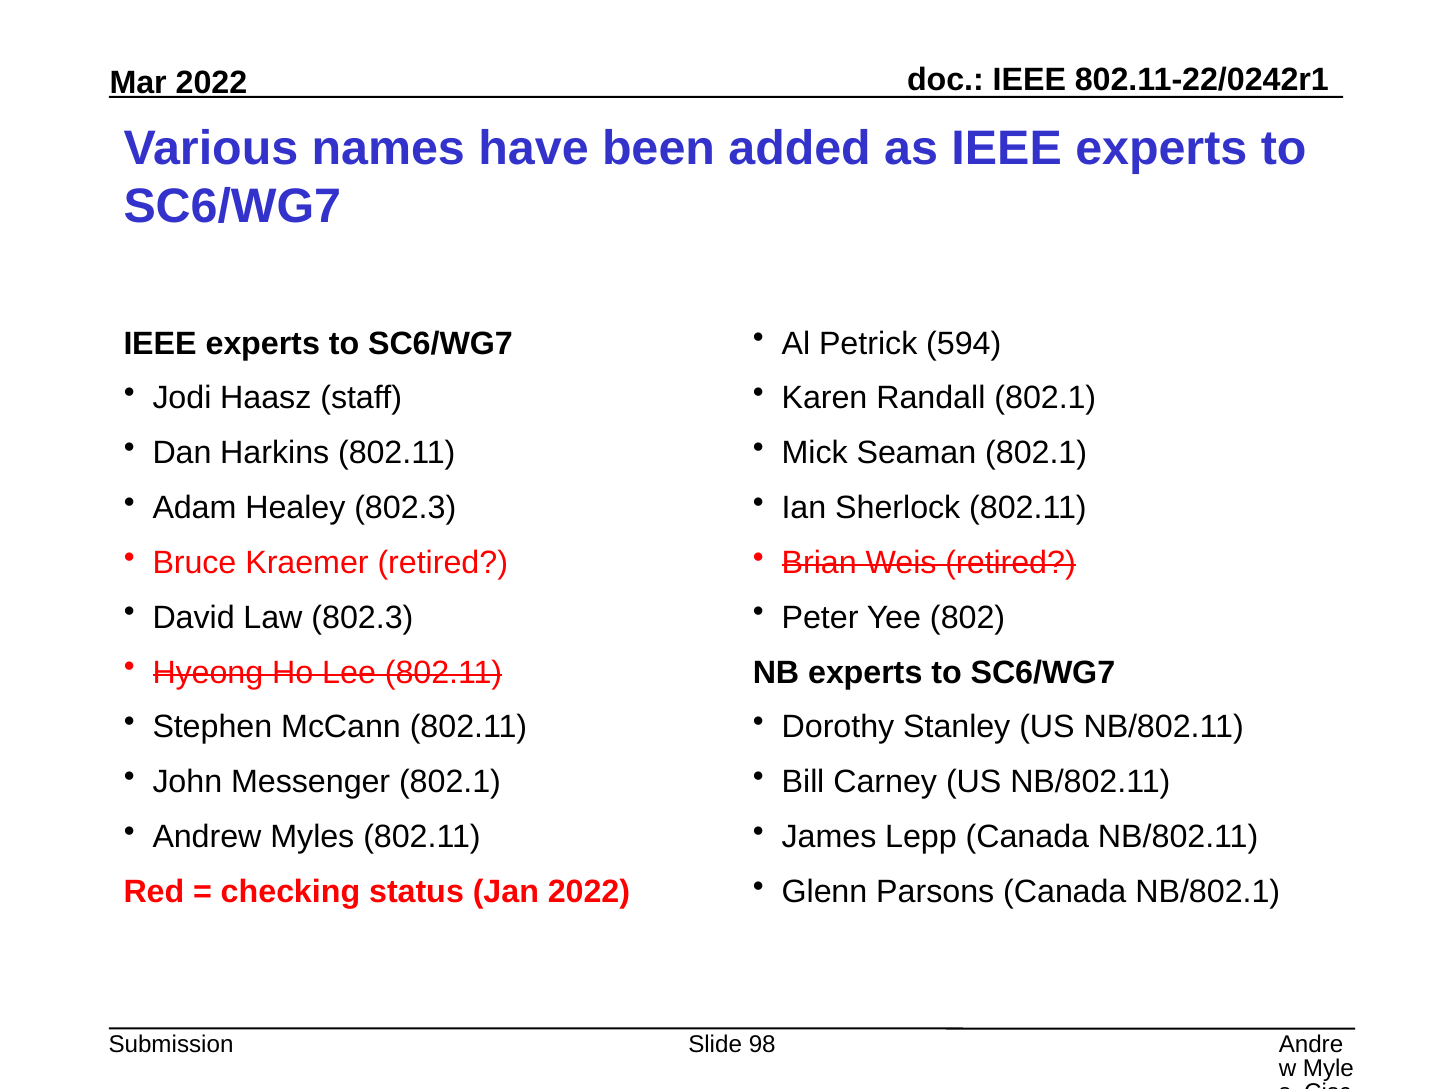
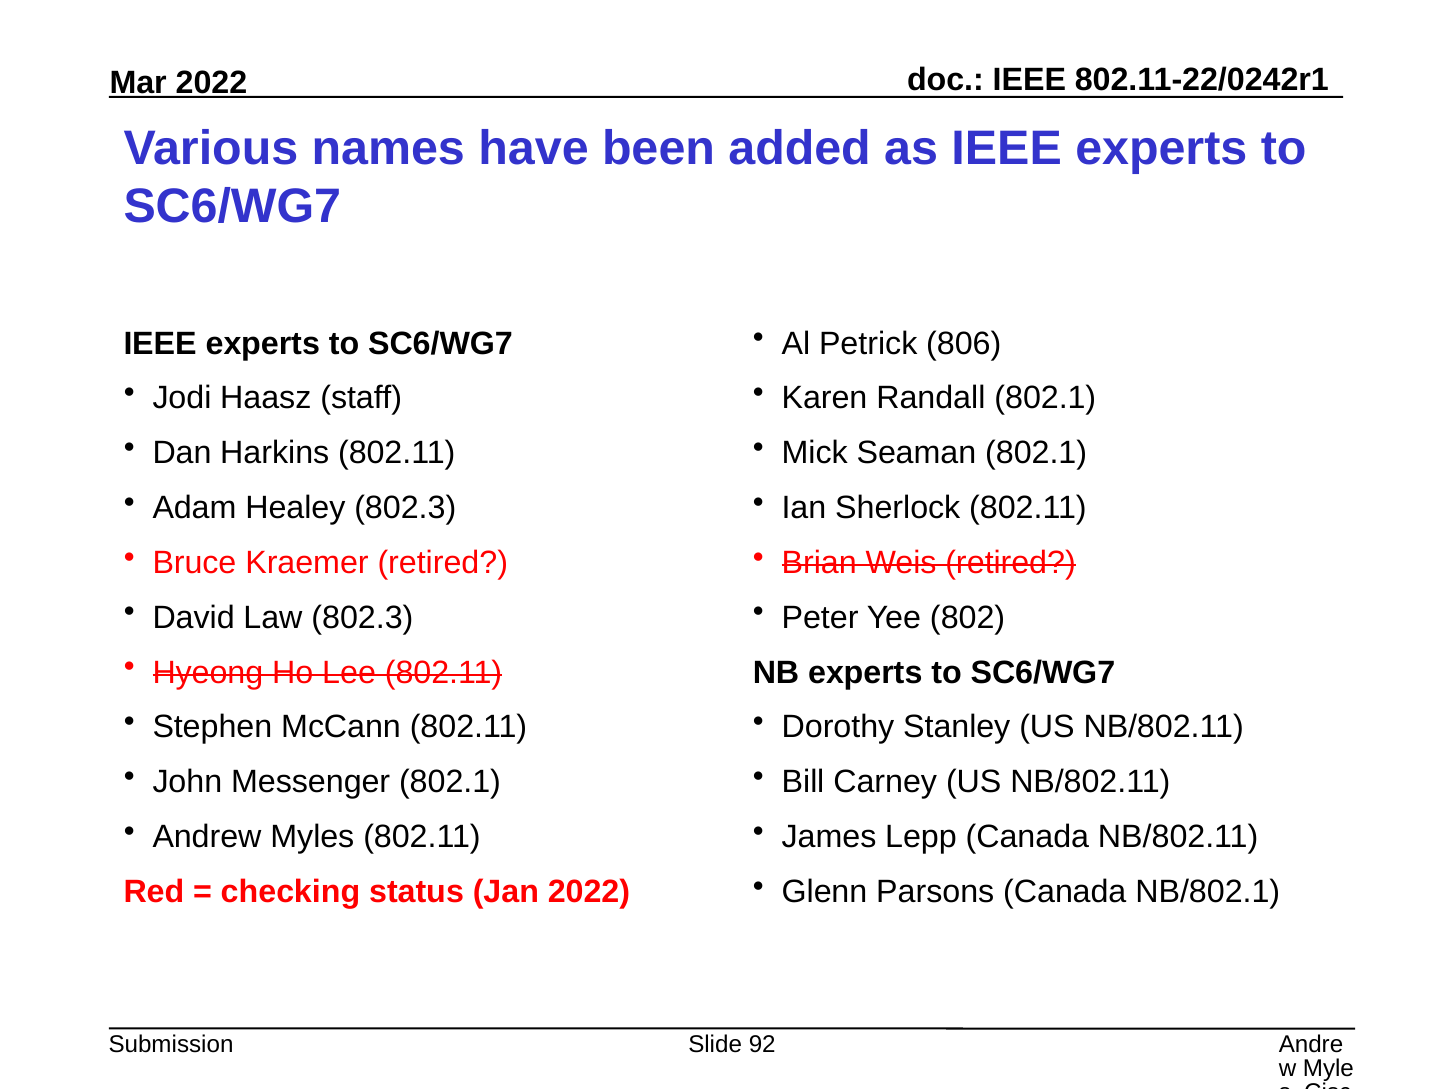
594: 594 -> 806
98: 98 -> 92
